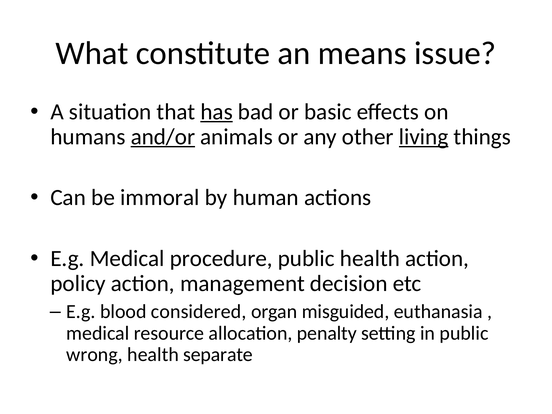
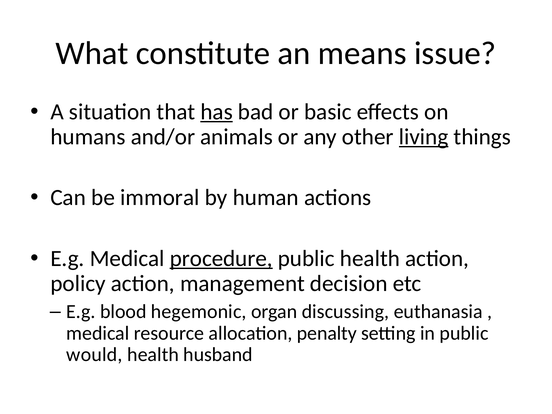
and/or underline: present -> none
procedure underline: none -> present
considered: considered -> hegemonic
misguided: misguided -> discussing
wrong: wrong -> would
separate: separate -> husband
